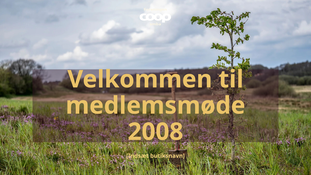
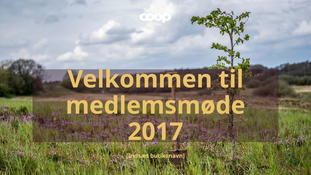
2008: 2008 -> 2017
